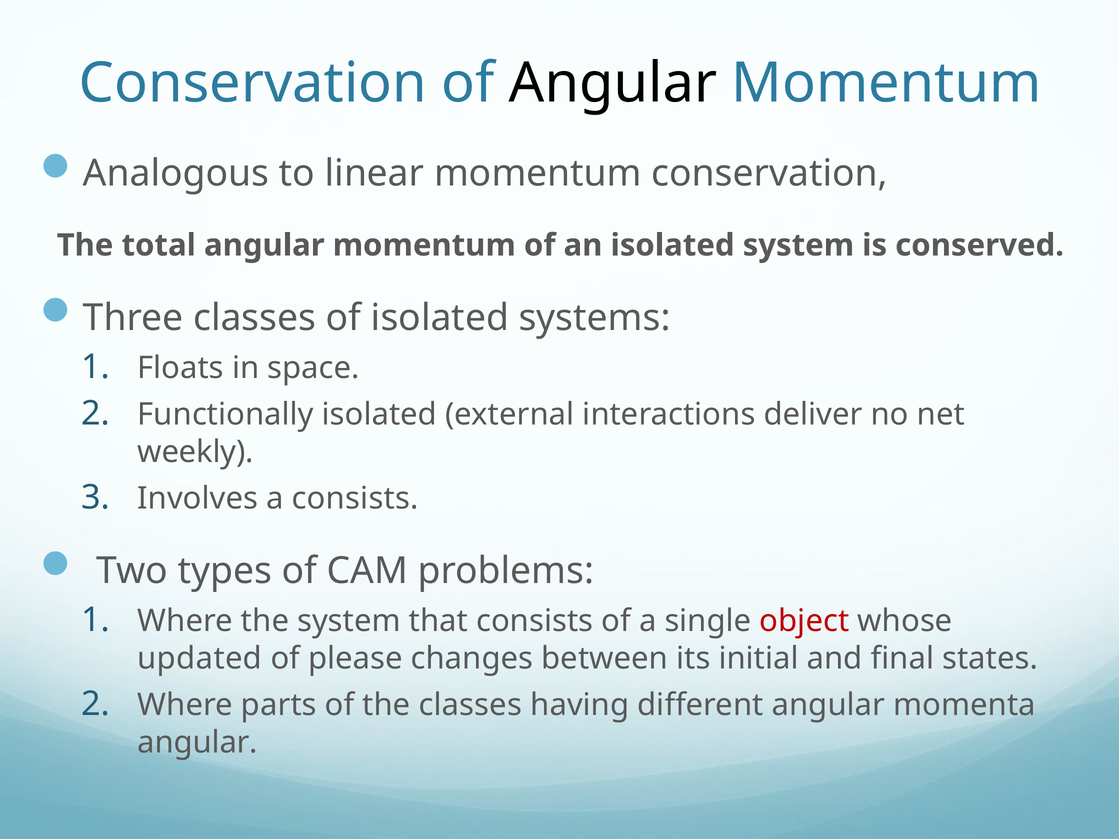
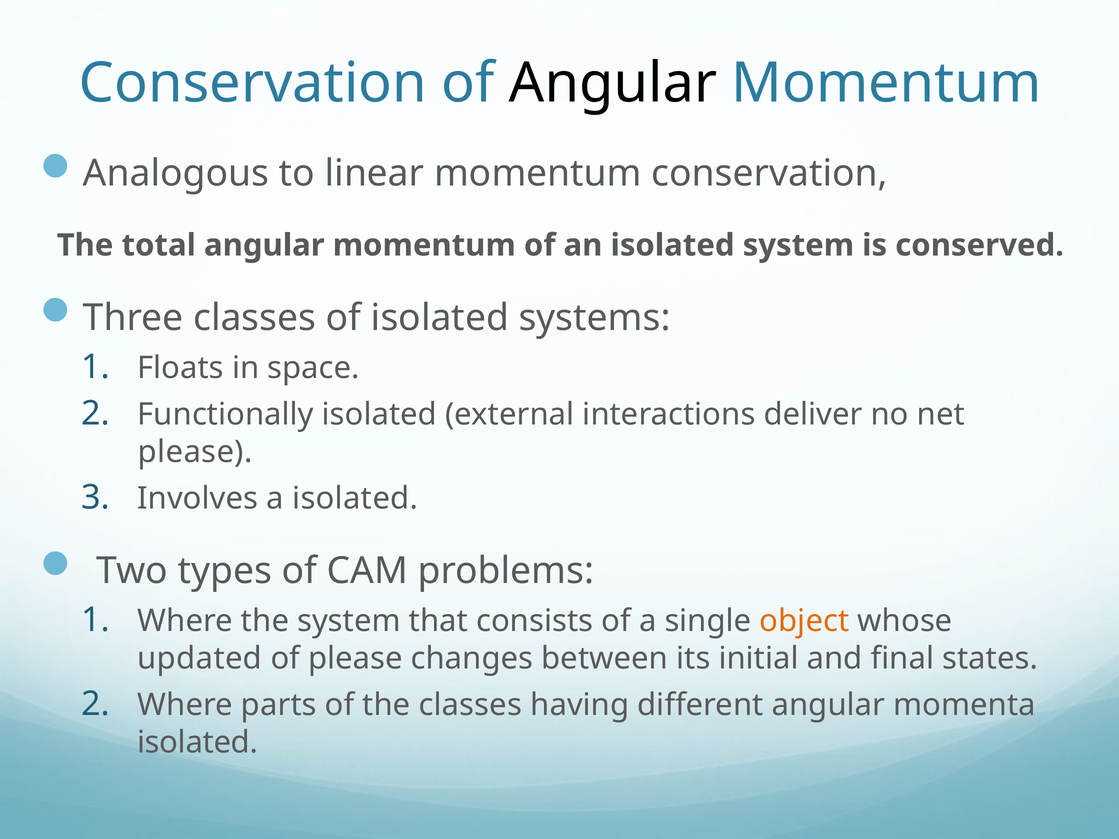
weekly at (195, 452): weekly -> please
a consists: consists -> isolated
object colour: red -> orange
angular at (198, 743): angular -> isolated
